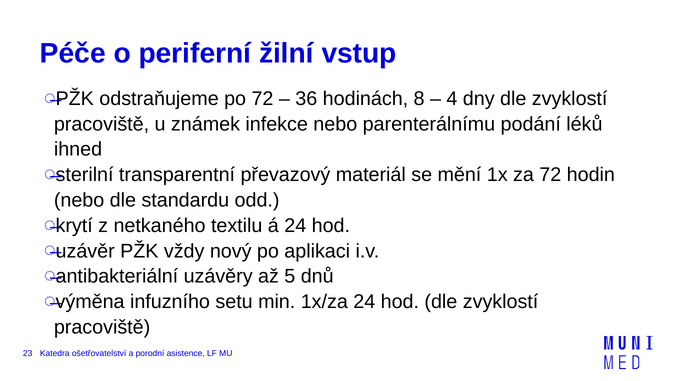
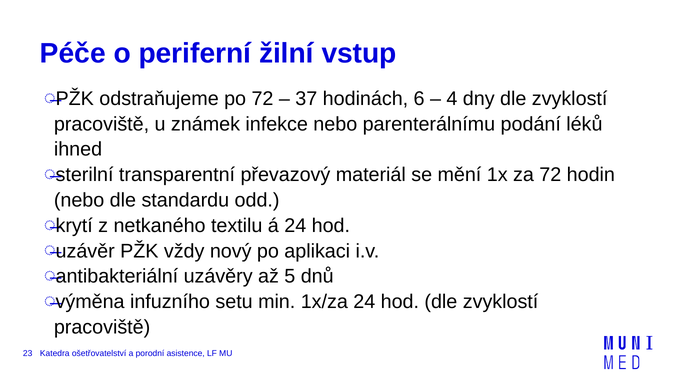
36: 36 -> 37
8: 8 -> 6
